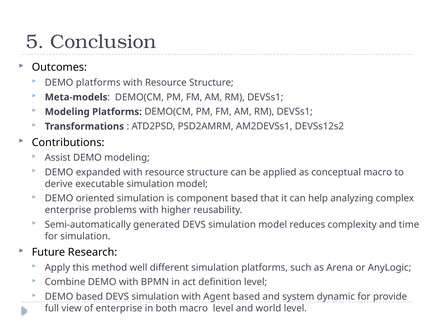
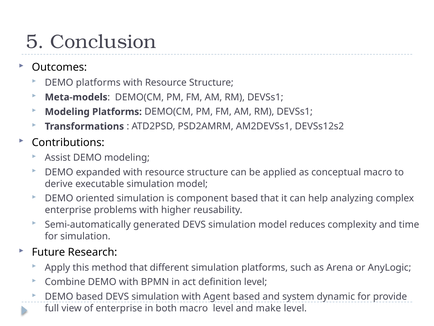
method well: well -> that
world: world -> make
